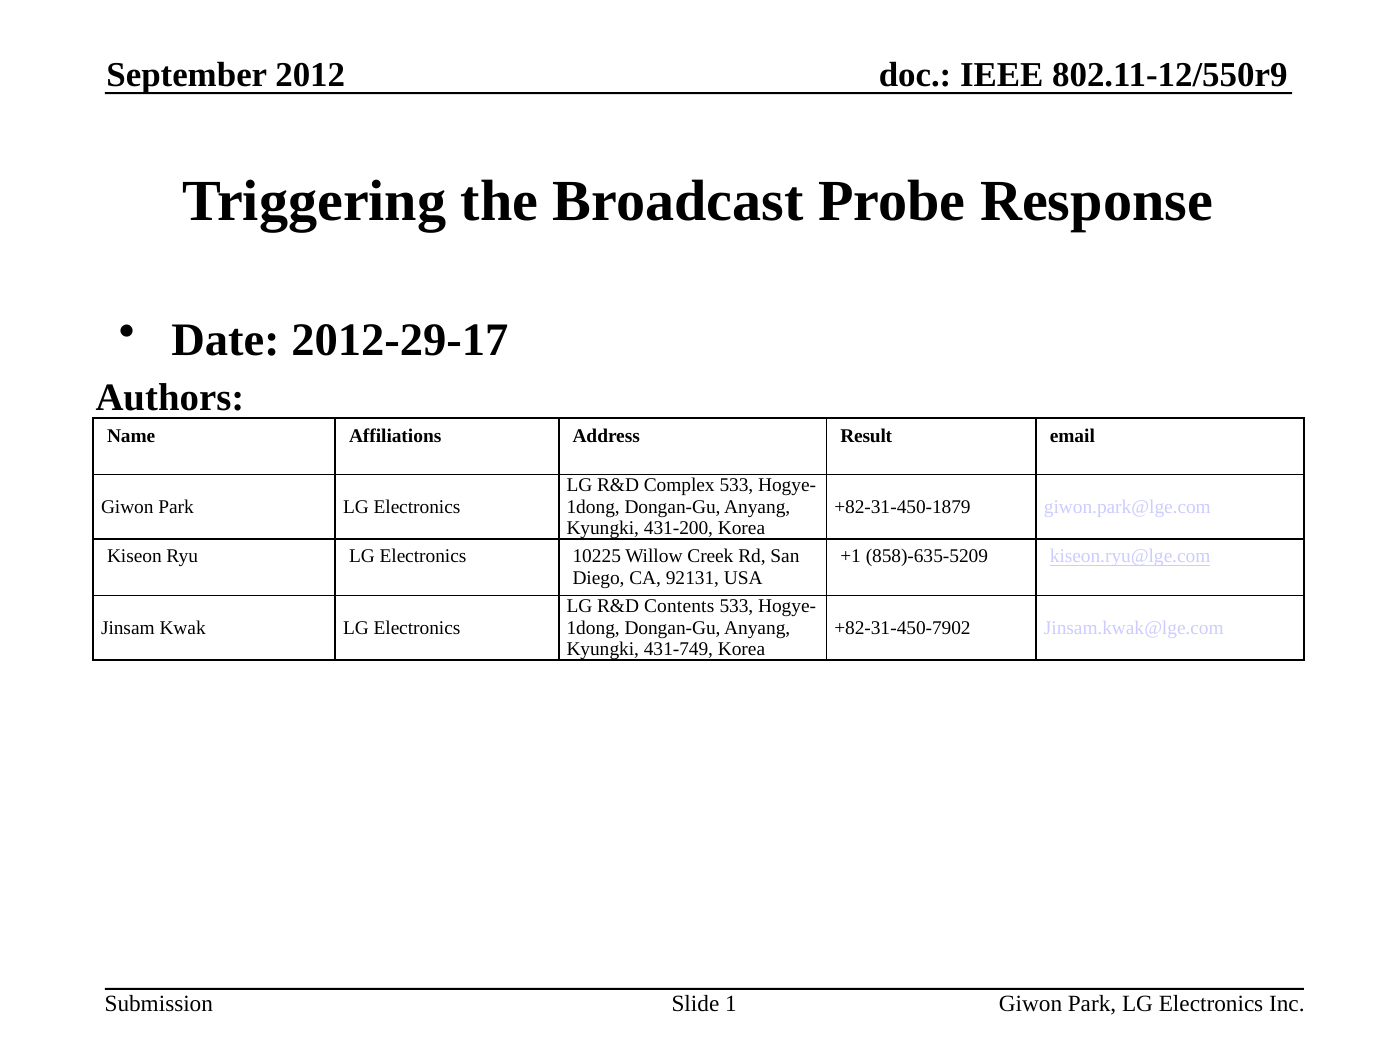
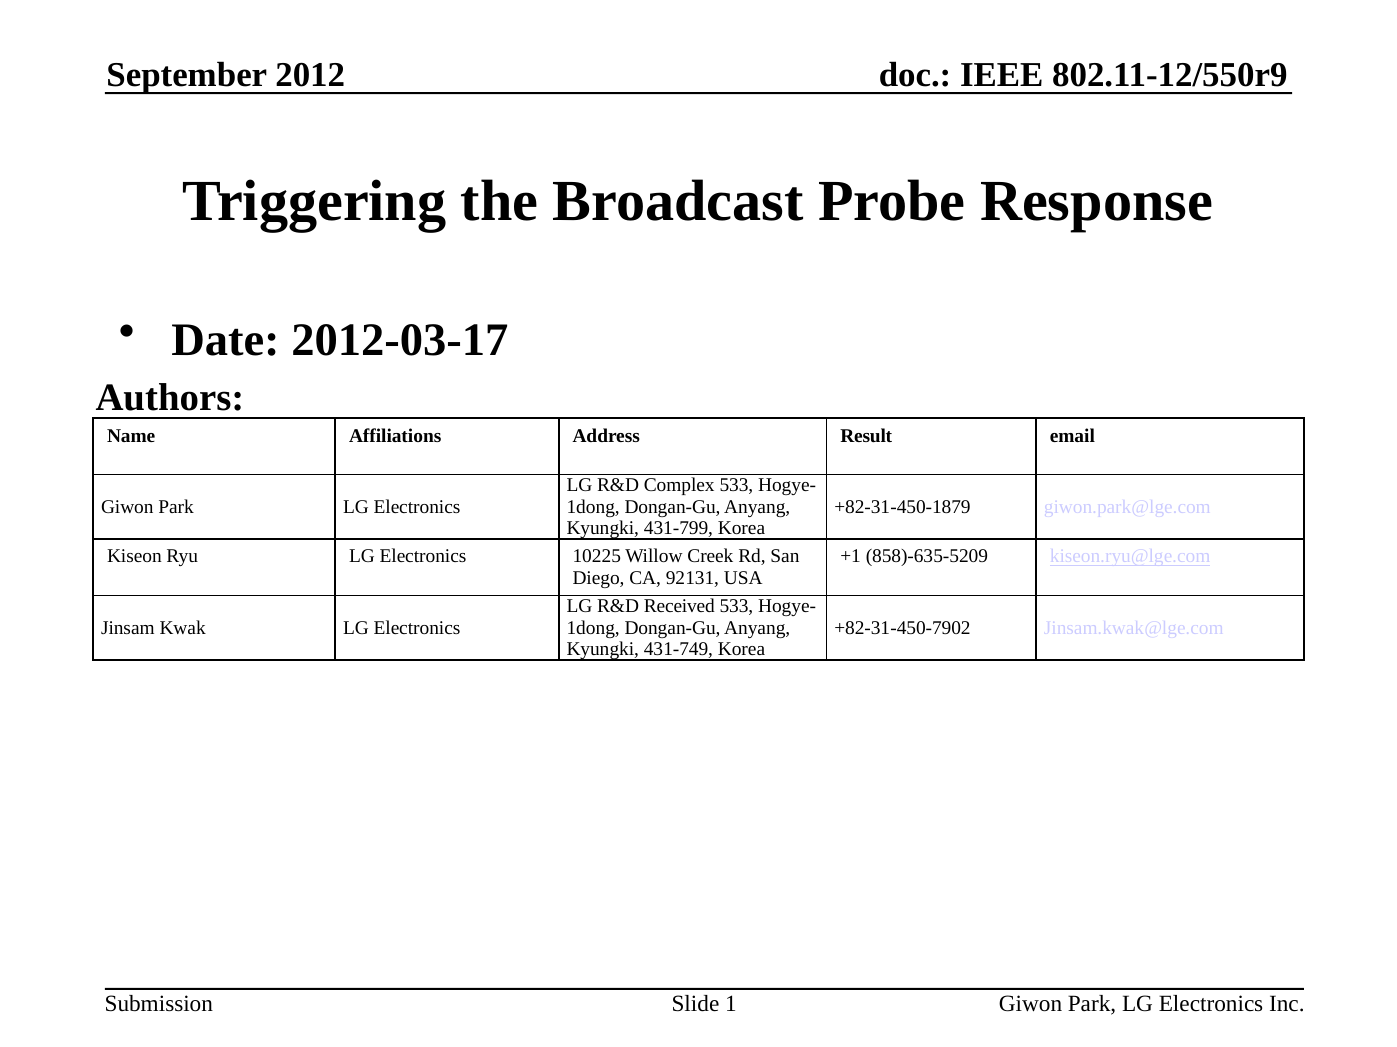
2012-29-17: 2012-29-17 -> 2012-03-17
431-200: 431-200 -> 431-799
Contents: Contents -> Received
